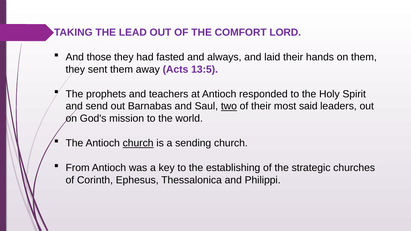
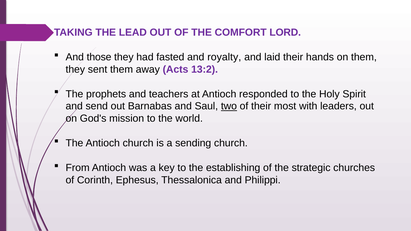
always: always -> royalty
13:5: 13:5 -> 13:2
said: said -> with
church at (138, 143) underline: present -> none
